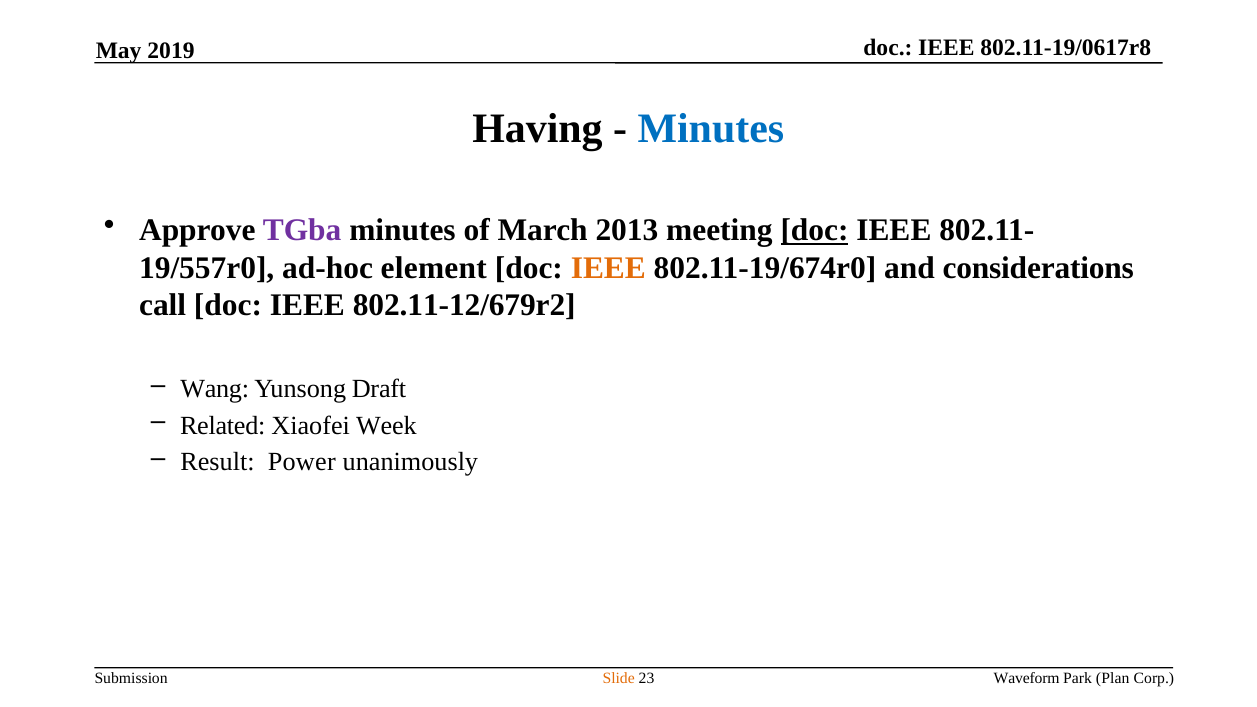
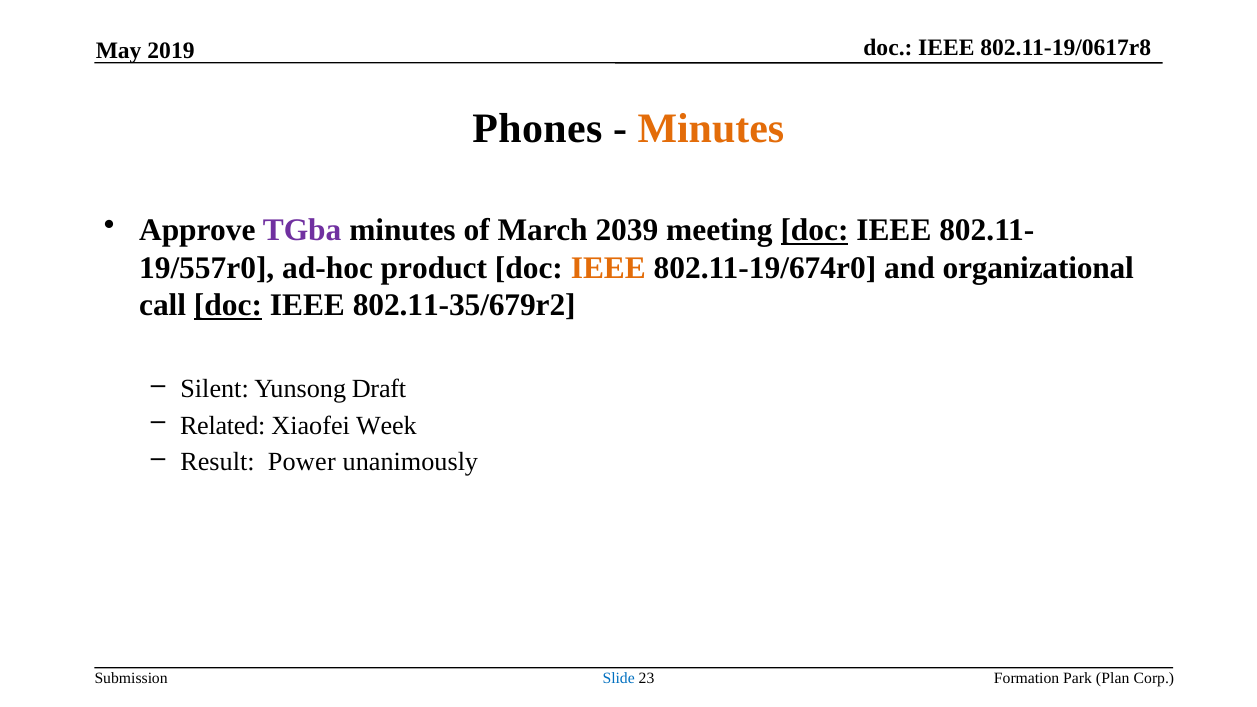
Having: Having -> Phones
Minutes at (711, 129) colour: blue -> orange
2013: 2013 -> 2039
element: element -> product
considerations: considerations -> organizational
doc at (228, 305) underline: none -> present
802.11-12/679r2: 802.11-12/679r2 -> 802.11-35/679r2
Wang: Wang -> Silent
Slide colour: orange -> blue
Waveform: Waveform -> Formation
